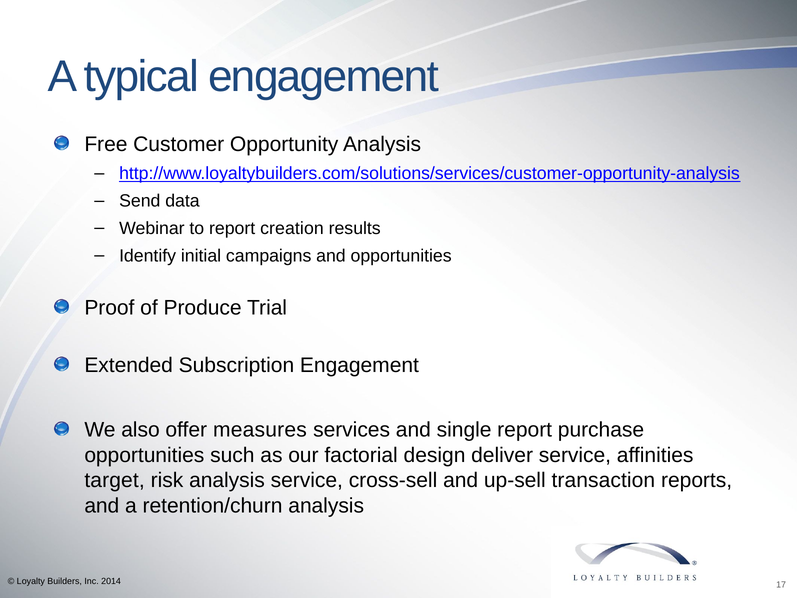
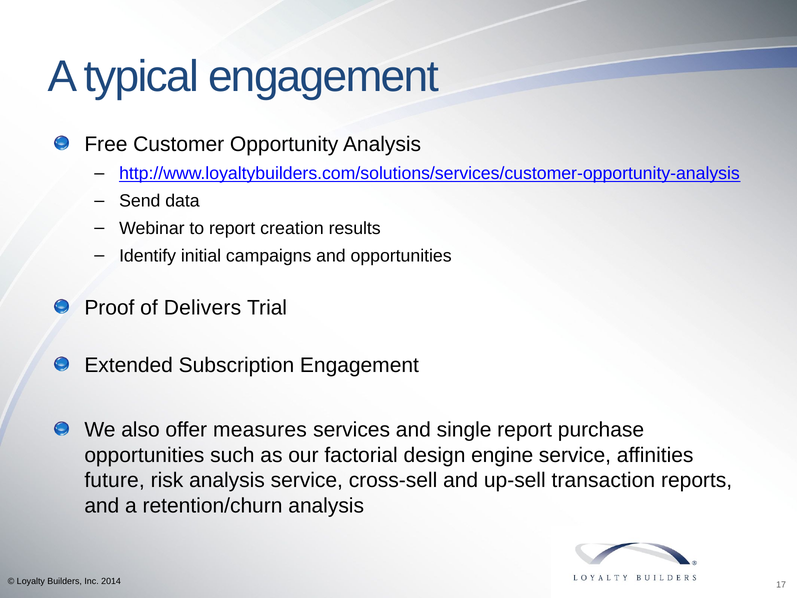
Produce: Produce -> Delivers
deliver: deliver -> engine
target: target -> future
